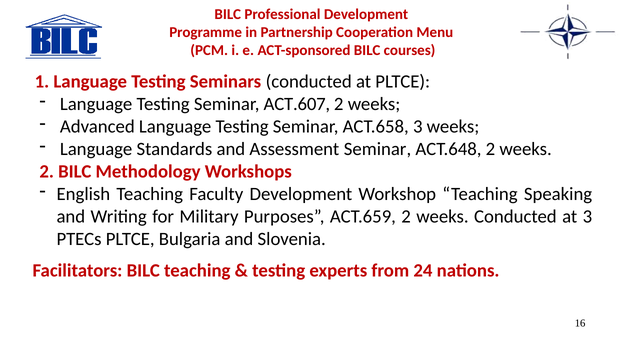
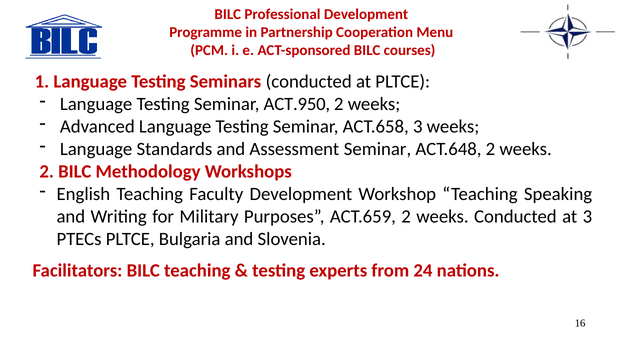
ACT.607: ACT.607 -> ACT.950
